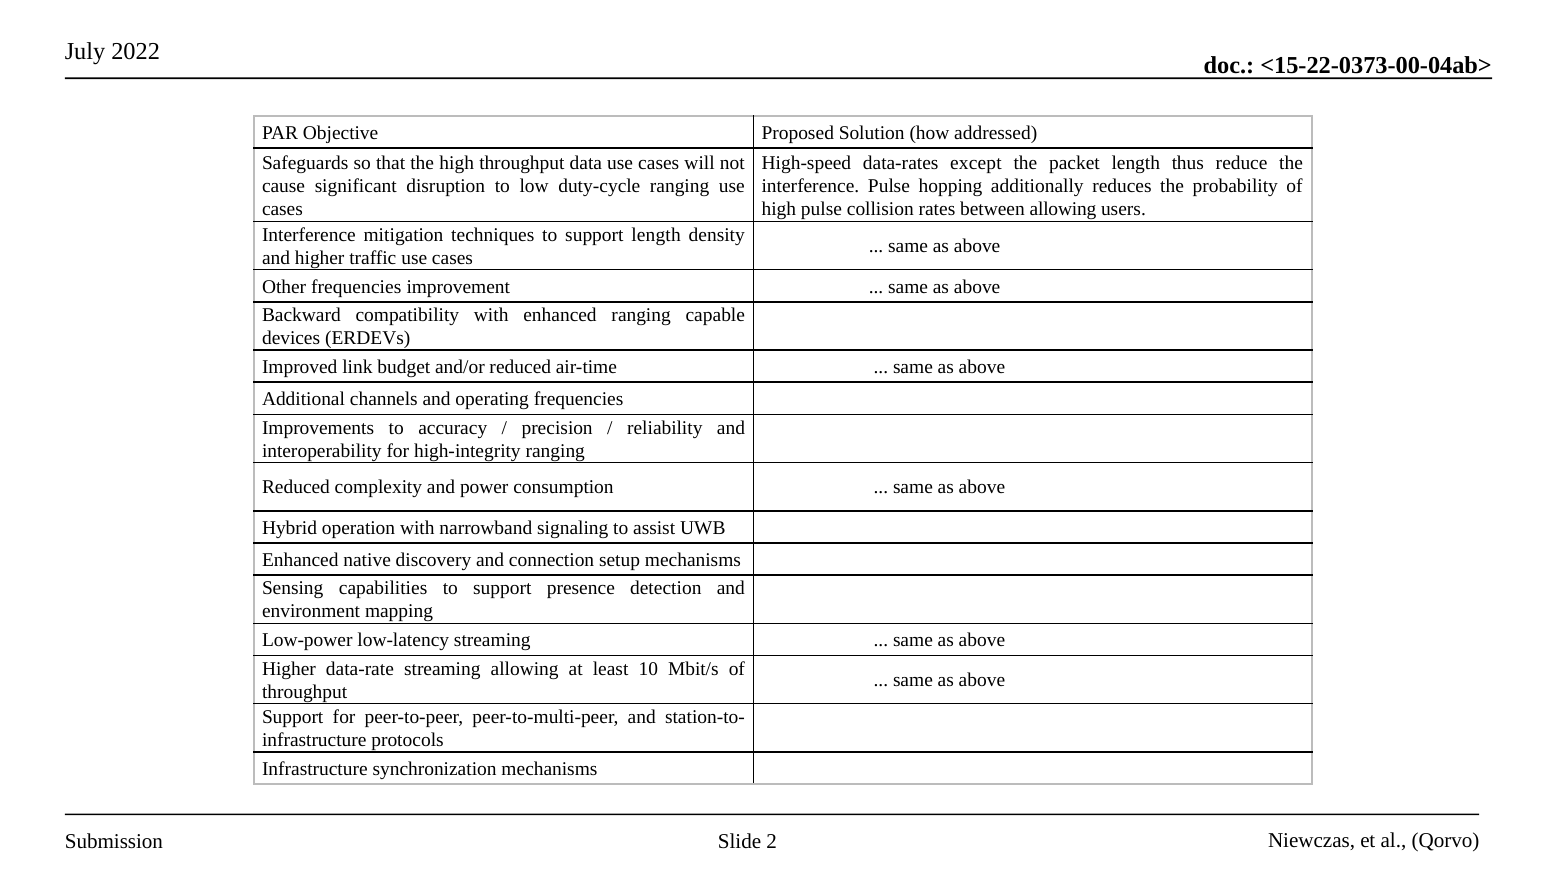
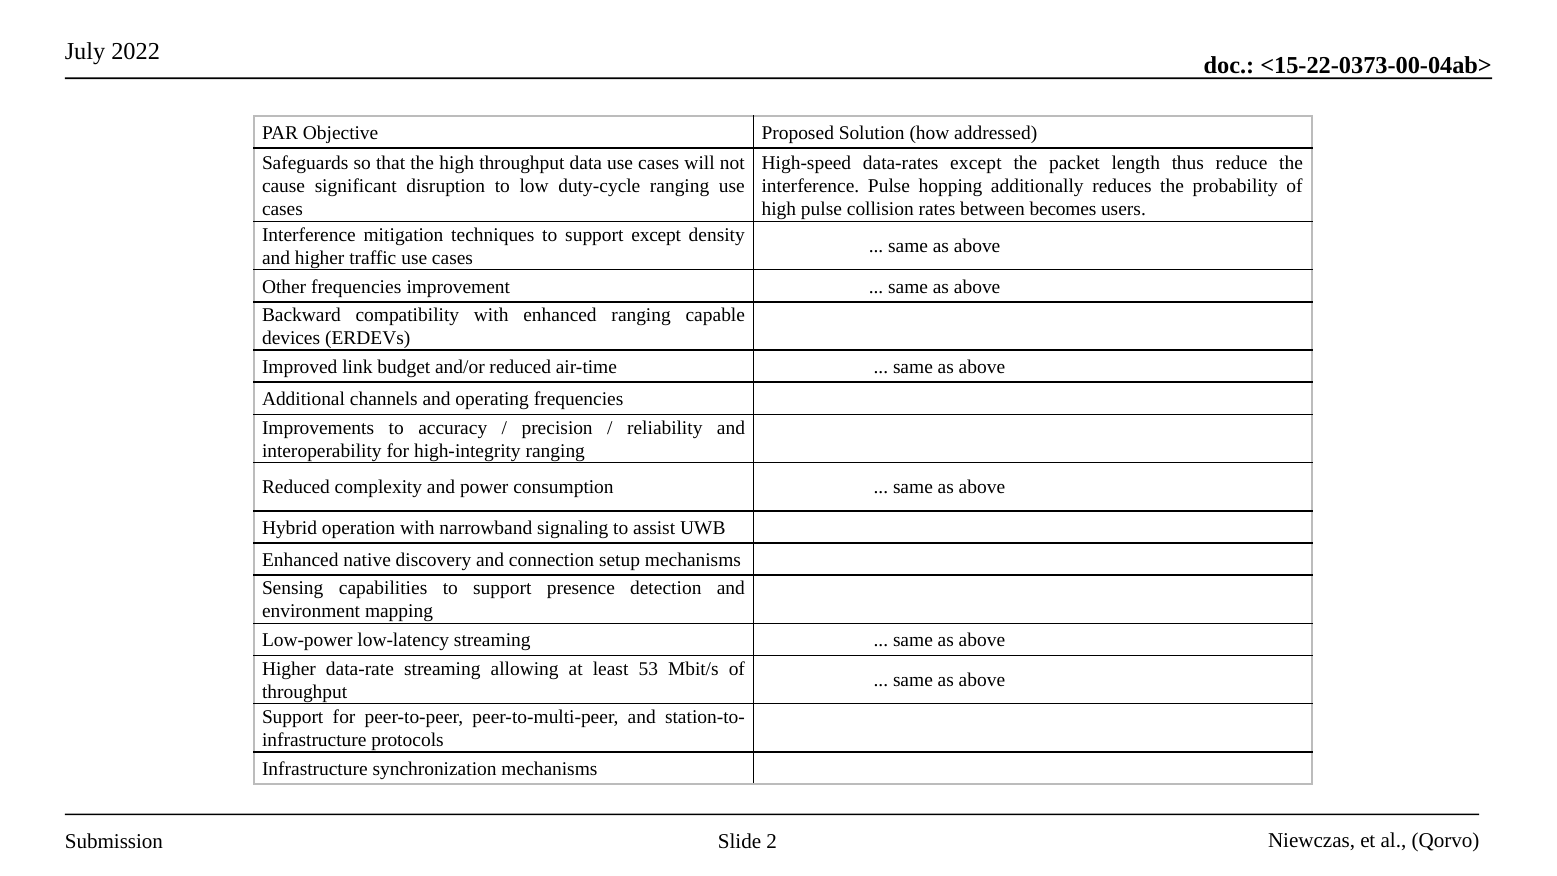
between allowing: allowing -> becomes
support length: length -> except
10: 10 -> 53
